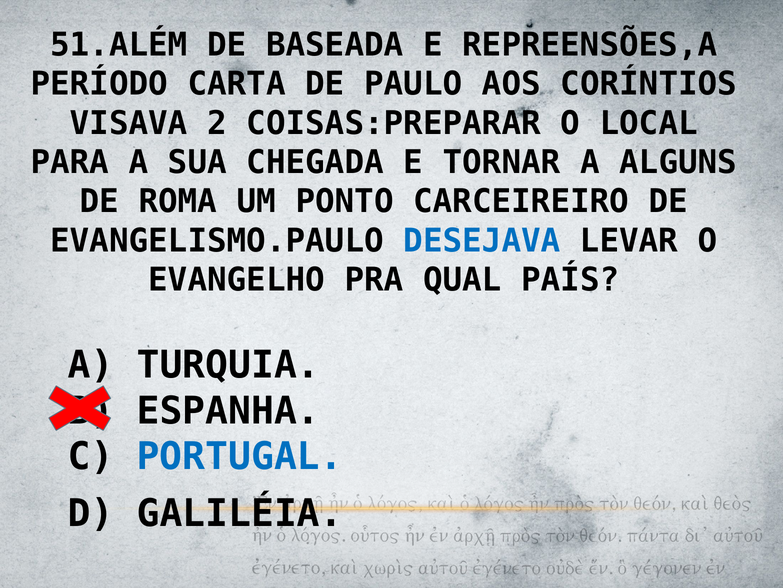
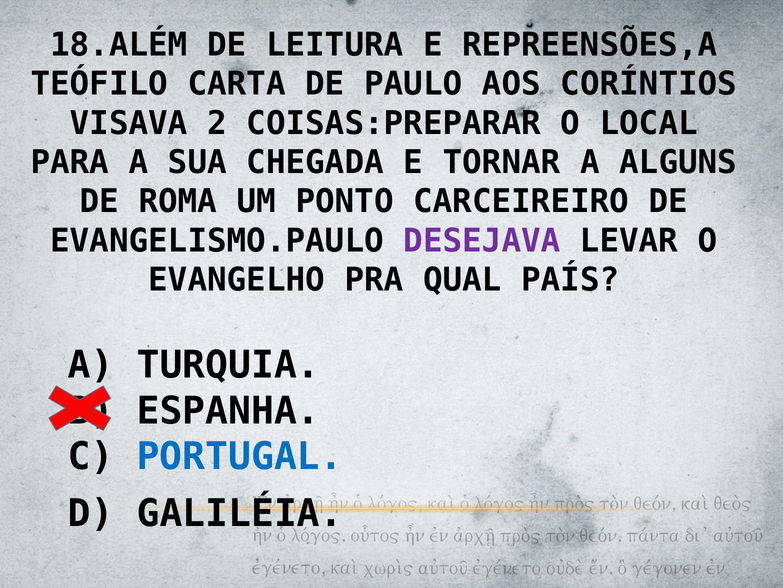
51.ALÉM: 51.ALÉM -> 18.ALÉM
BASEADA: BASEADA -> LEITURA
PERÍODO: PERÍODO -> TEÓFILO
DESEJAVA colour: blue -> purple
